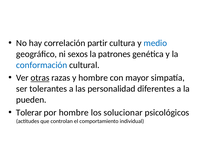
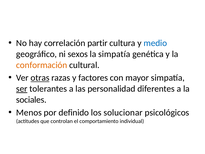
la patrones: patrones -> simpatía
conformación colour: blue -> orange
y hombre: hombre -> factores
ser underline: none -> present
pueden: pueden -> sociales
Tolerar: Tolerar -> Menos
por hombre: hombre -> definido
